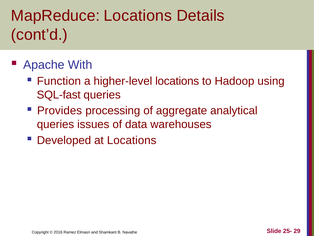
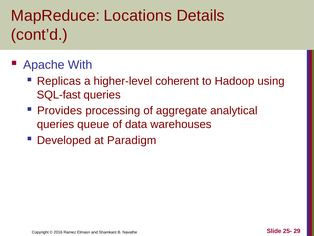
Function: Function -> Replicas
higher-level locations: locations -> coherent
issues: issues -> queue
at Locations: Locations -> Paradigm
